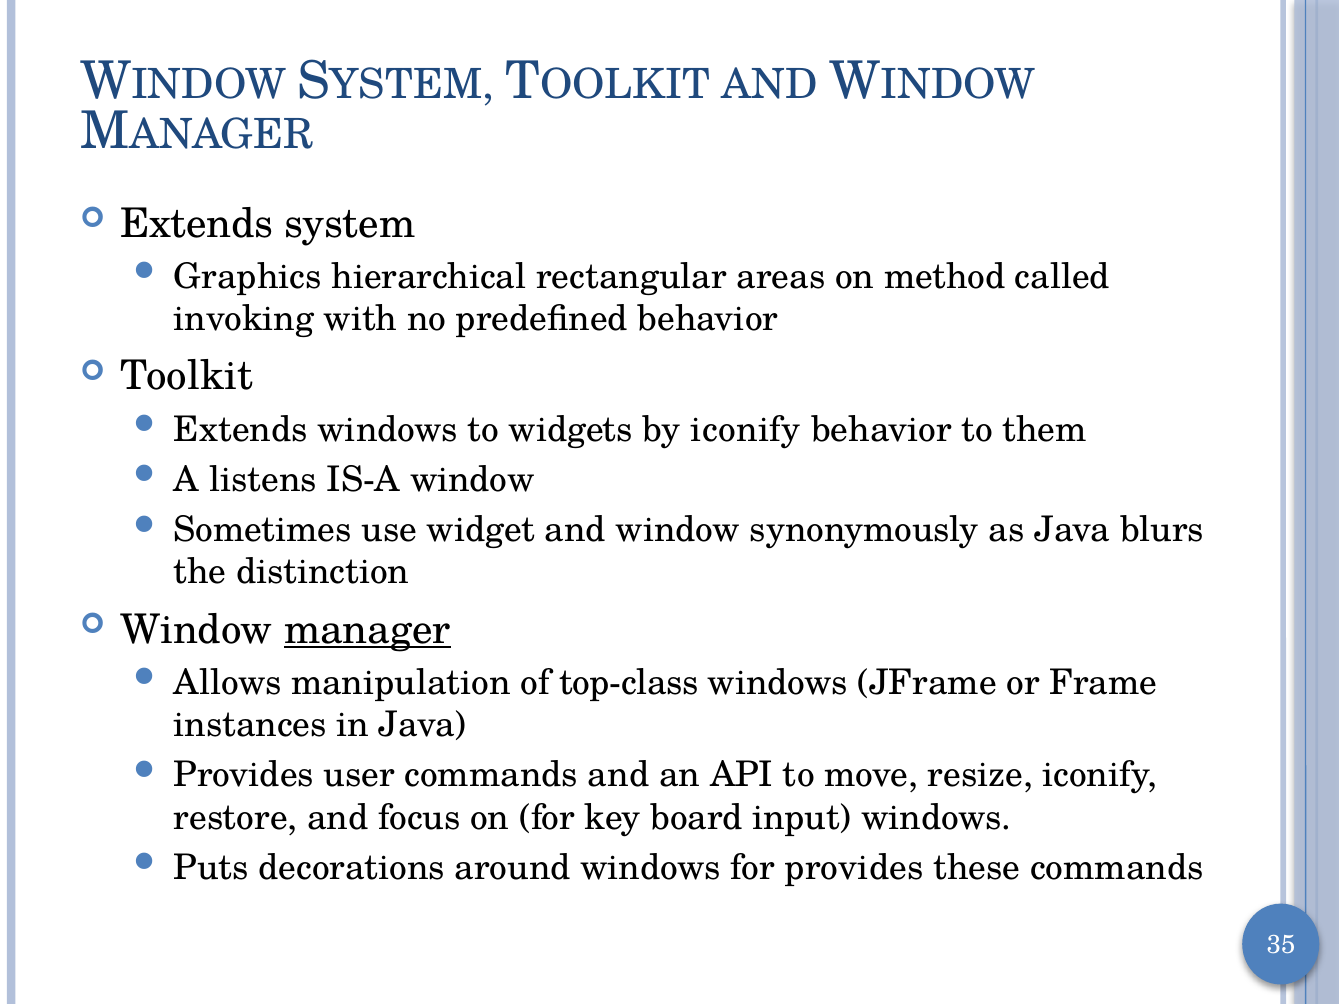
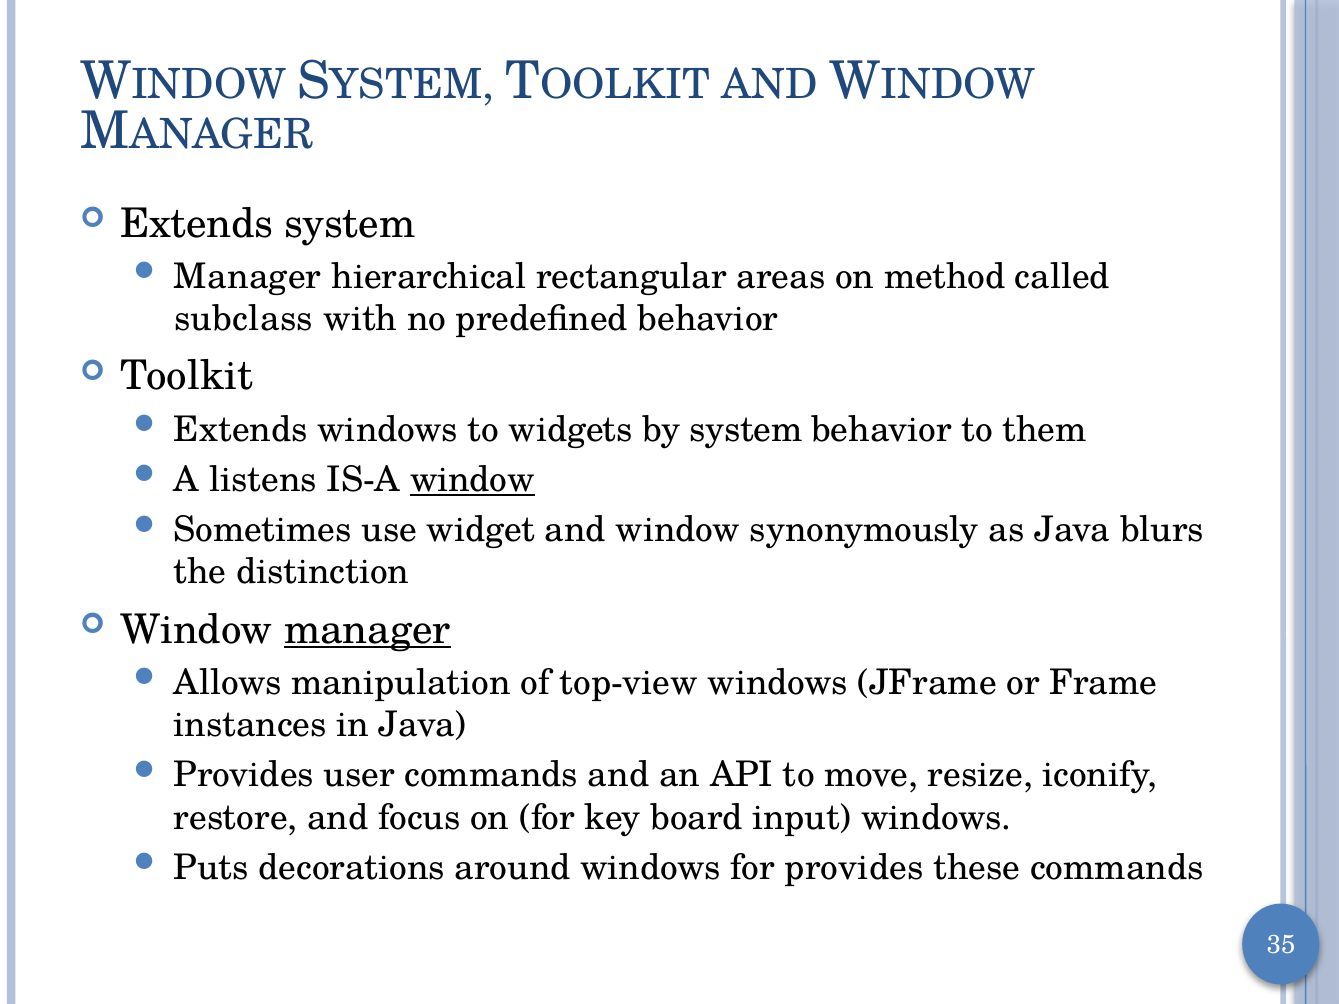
Graphics at (248, 277): Graphics -> Manager
invoking: invoking -> subclass
by iconify: iconify -> system
window at (472, 480) underline: none -> present
top-class: top-class -> top-view
